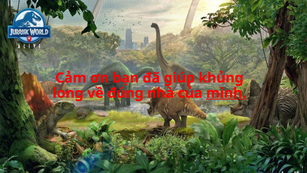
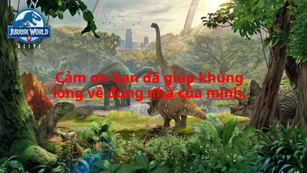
nhà underline: none -> present
